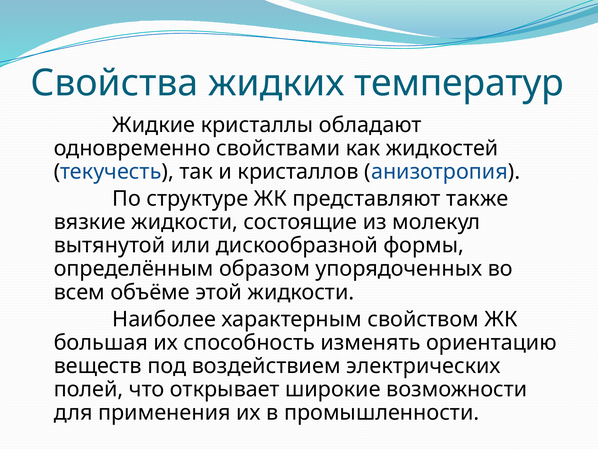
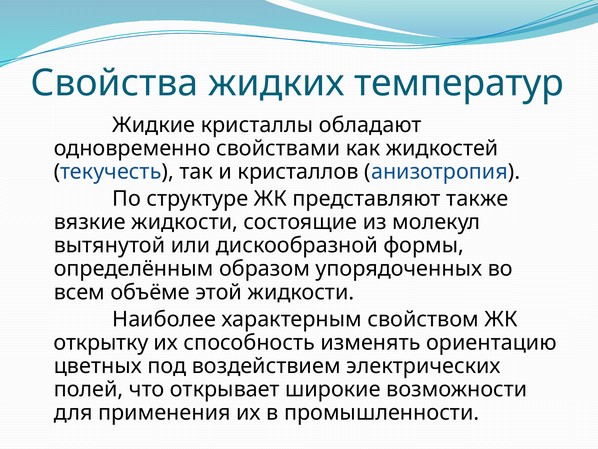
большая: большая -> открытку
веществ: веществ -> цветных
